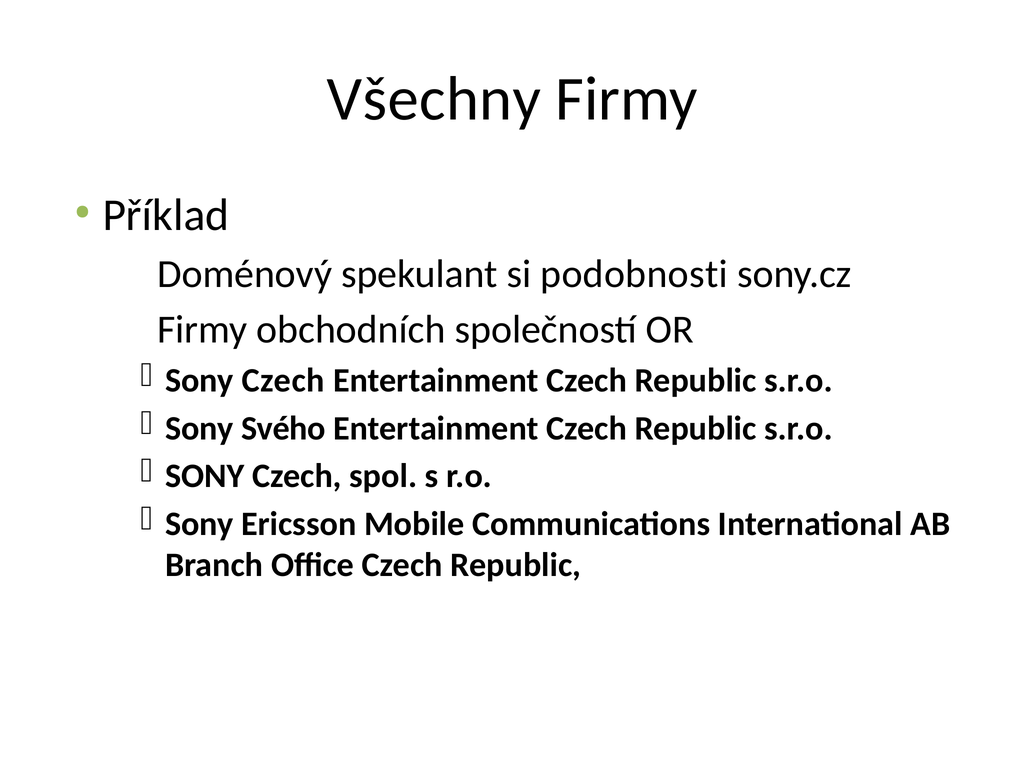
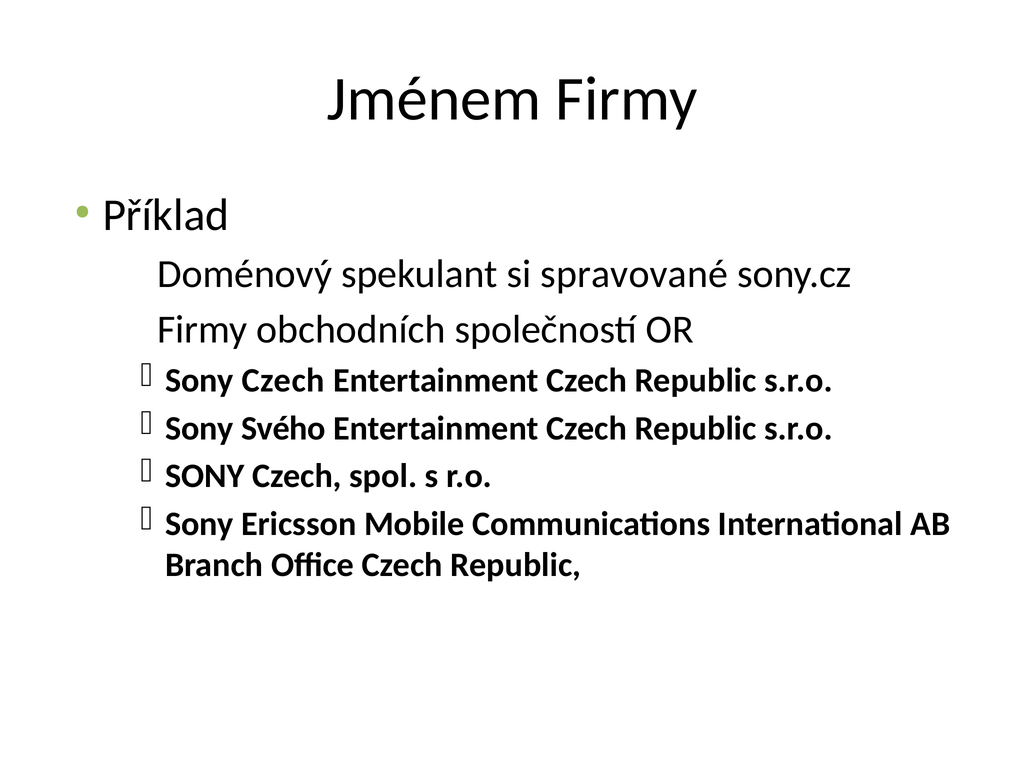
Všechny: Všechny -> Jménem
podobnosti: podobnosti -> spravované
